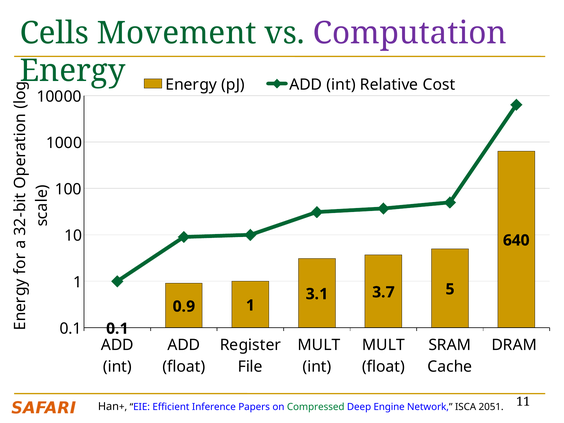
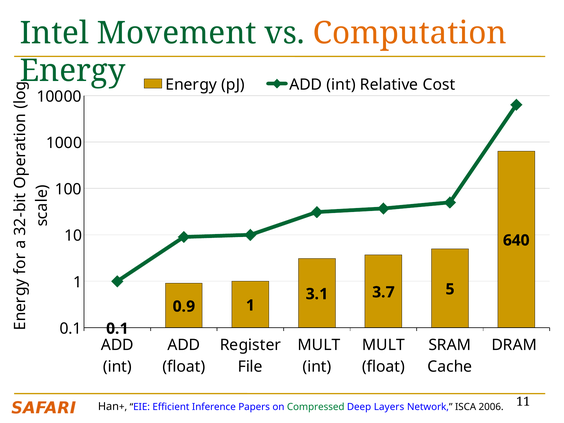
Cells: Cells -> Intel
Computation colour: purple -> orange
Engine: Engine -> Layers
2051: 2051 -> 2006
